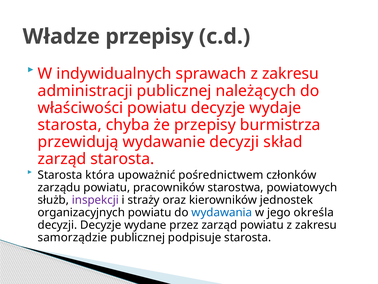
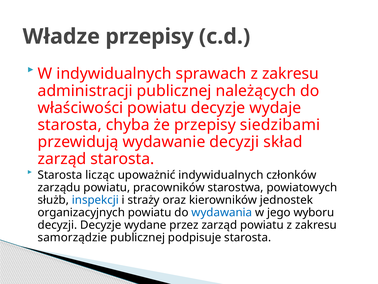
burmistrza: burmistrza -> siedzibami
która: która -> licząc
upoważnić pośrednictwem: pośrednictwem -> indywidualnych
inspekcji colour: purple -> blue
określa: określa -> wyboru
